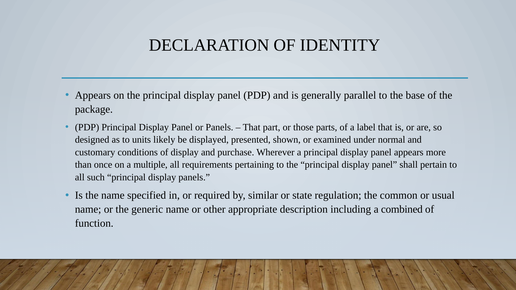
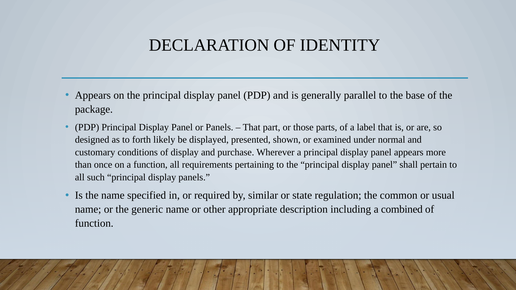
units: units -> forth
a multiple: multiple -> function
